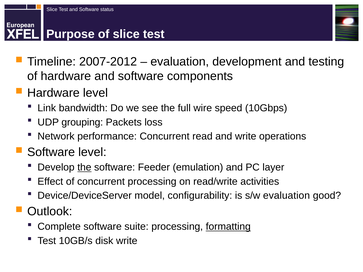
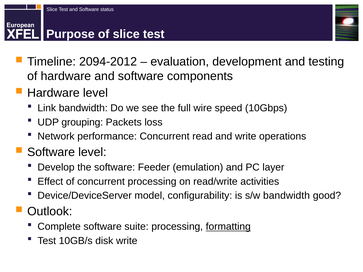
2007-2012: 2007-2012 -> 2094-2012
the at (84, 168) underline: present -> none
s/w evaluation: evaluation -> bandwidth
